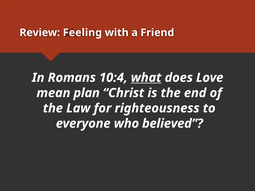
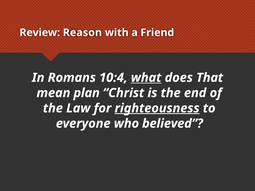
Feeling: Feeling -> Reason
Love: Love -> That
righteousness underline: none -> present
